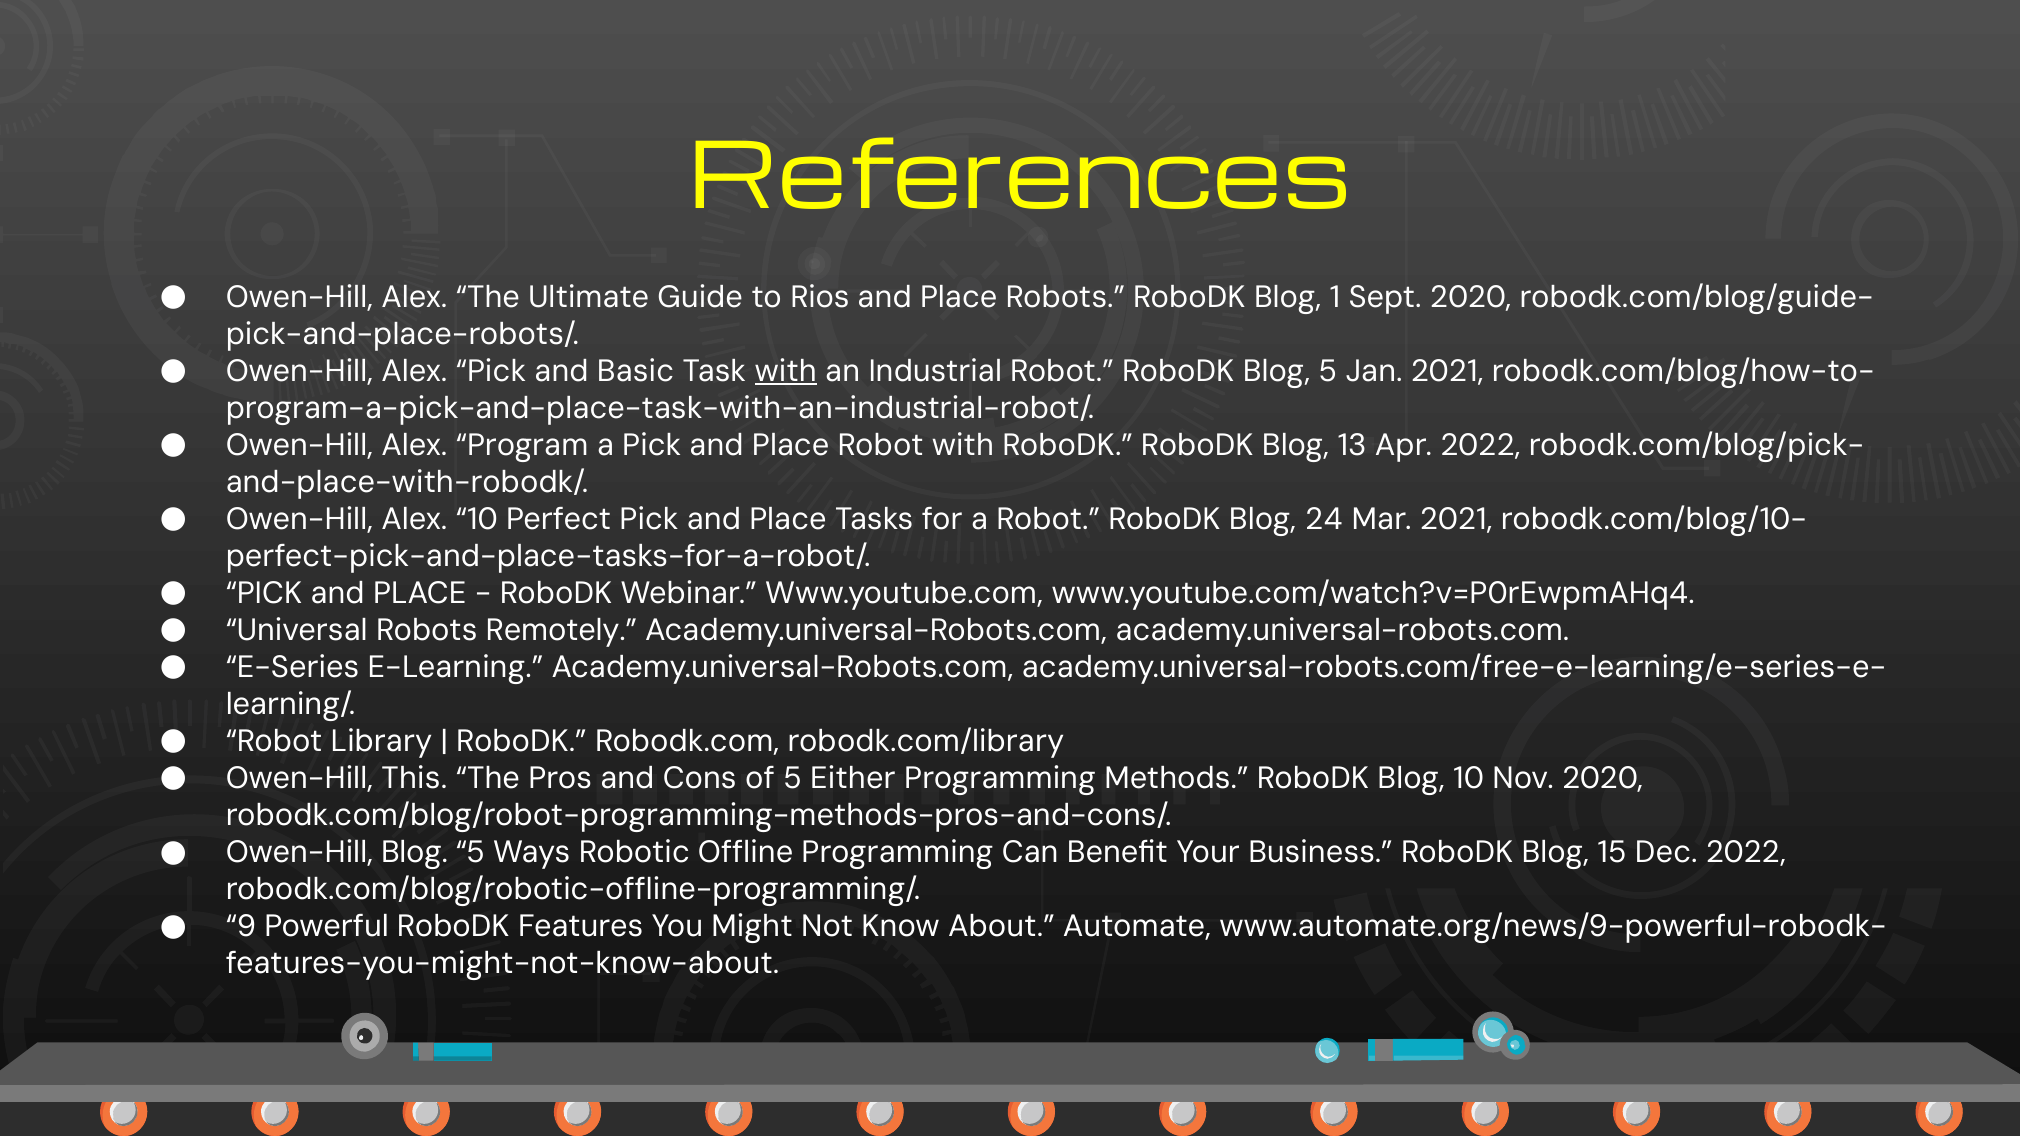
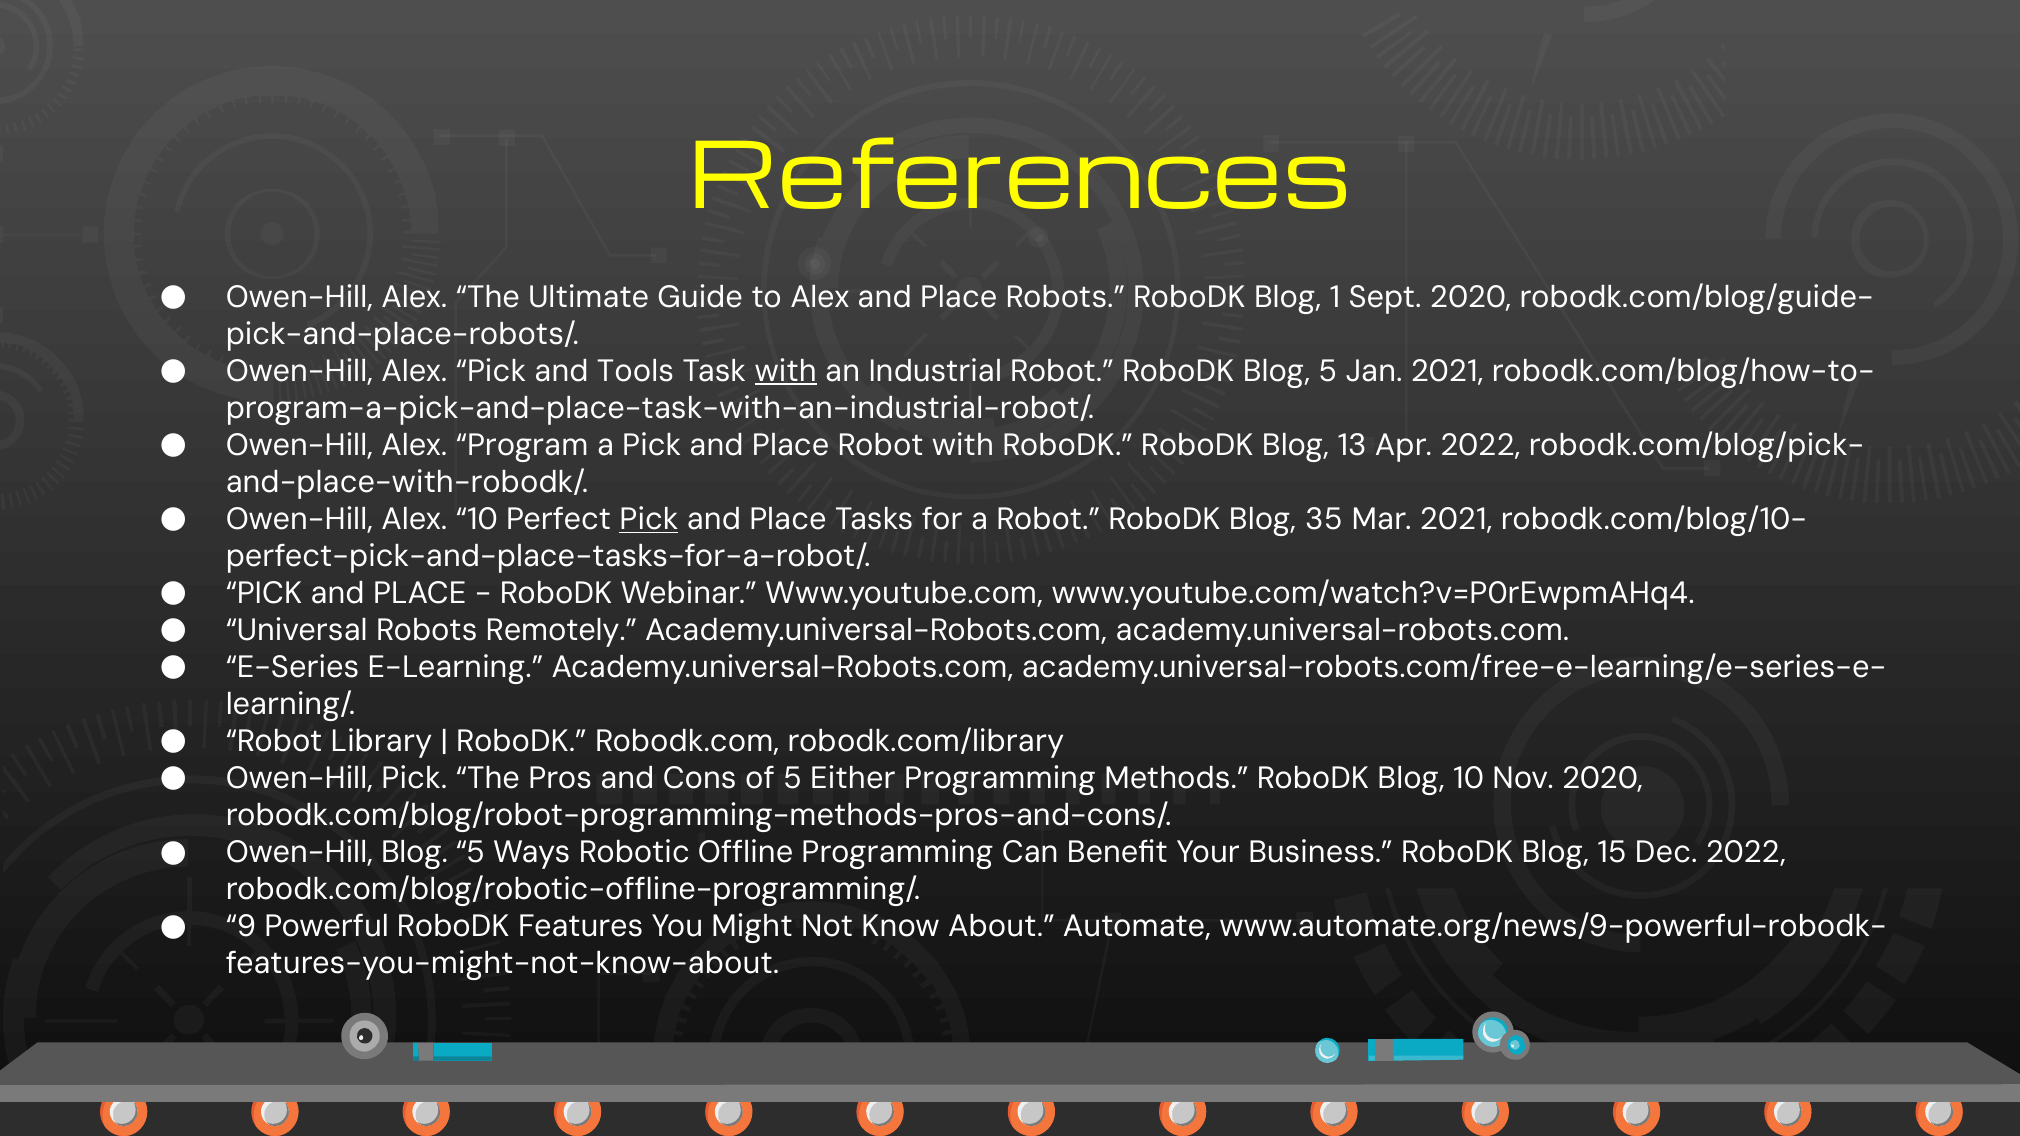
to Rios: Rios -> Alex
Basic: Basic -> Tools
Pick at (649, 519) underline: none -> present
24: 24 -> 35
Owen-Hill This: This -> Pick
